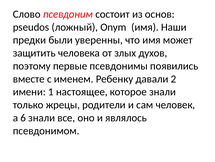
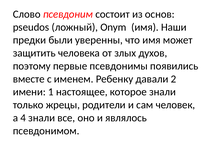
6: 6 -> 4
